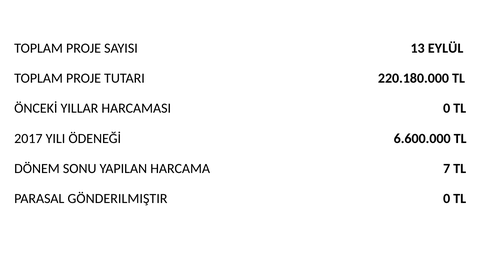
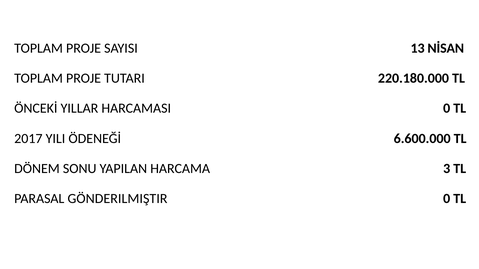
EYLÜL: EYLÜL -> NİSAN
7: 7 -> 3
